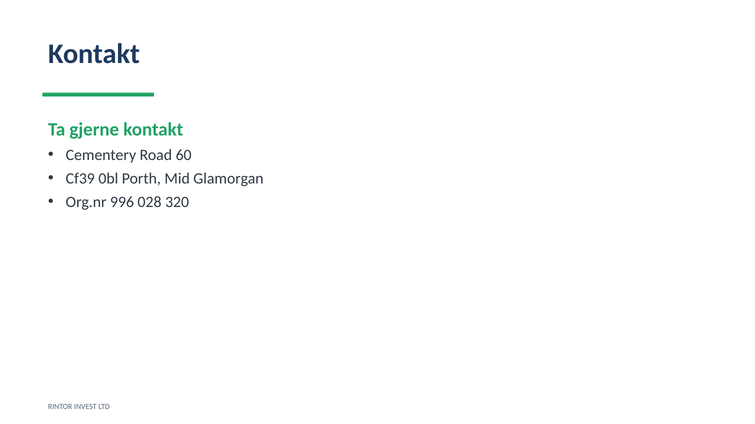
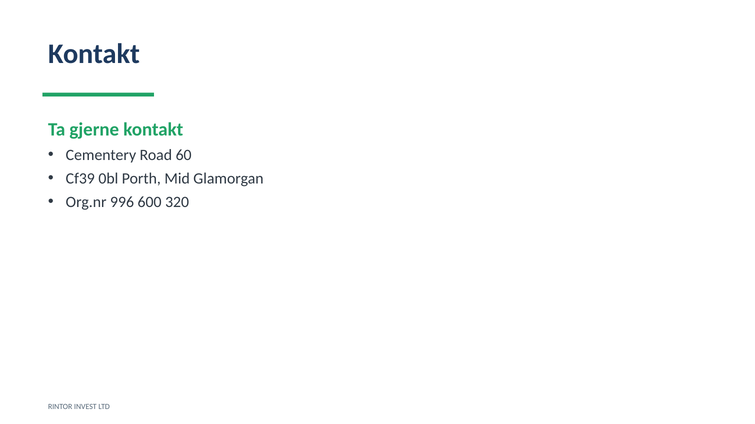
028: 028 -> 600
